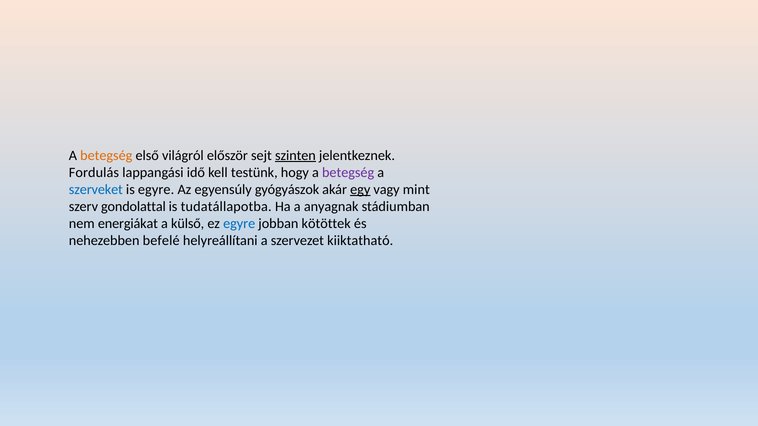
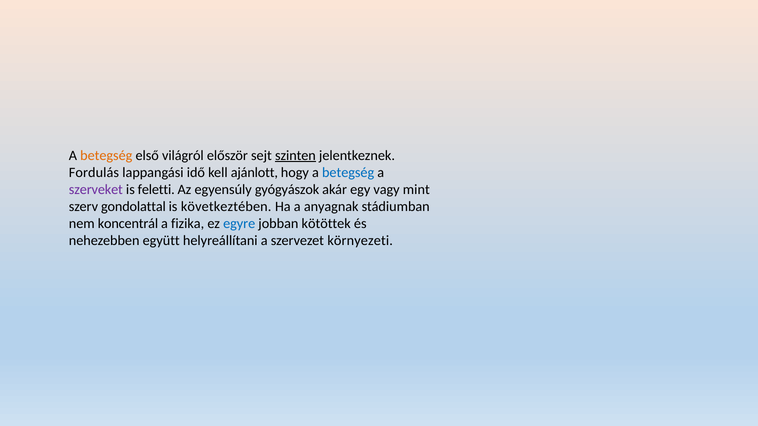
testünk: testünk -> ajánlott
betegség at (348, 173) colour: purple -> blue
szerveket colour: blue -> purple
is egyre: egyre -> feletti
egy underline: present -> none
tudatállapotba: tudatállapotba -> következtében
energiákat: energiákat -> koncentrál
külső: külső -> fizika
befelé: befelé -> együtt
kiiktatható: kiiktatható -> környezeti
